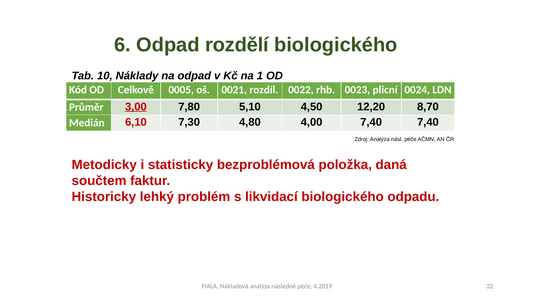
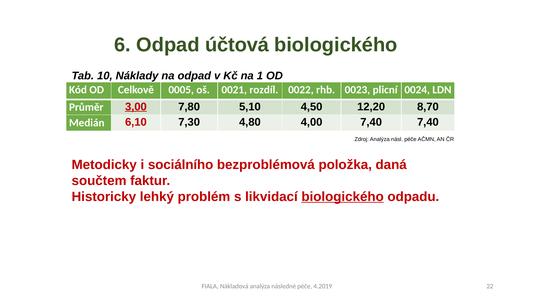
rozdělí: rozdělí -> účtová
statisticky: statisticky -> sociálního
biologického at (343, 197) underline: none -> present
